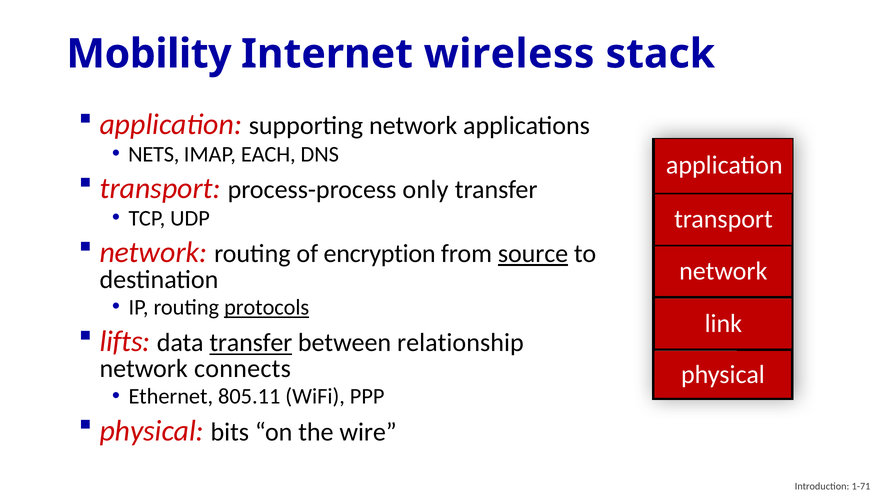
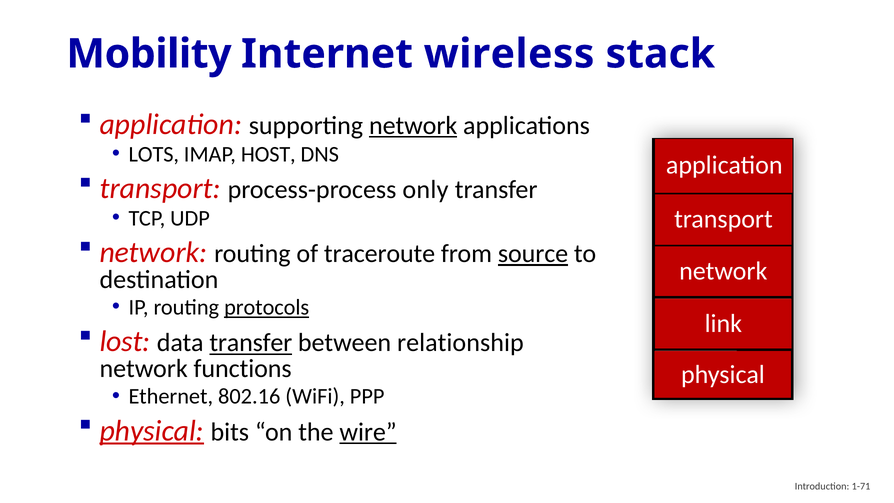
network at (413, 126) underline: none -> present
NETS: NETS -> LOTS
EACH: EACH -> HOST
encryption: encryption -> traceroute
lifts: lifts -> lost
connects: connects -> functions
805.11: 805.11 -> 802.16
physical at (152, 431) underline: none -> present
wire underline: none -> present
